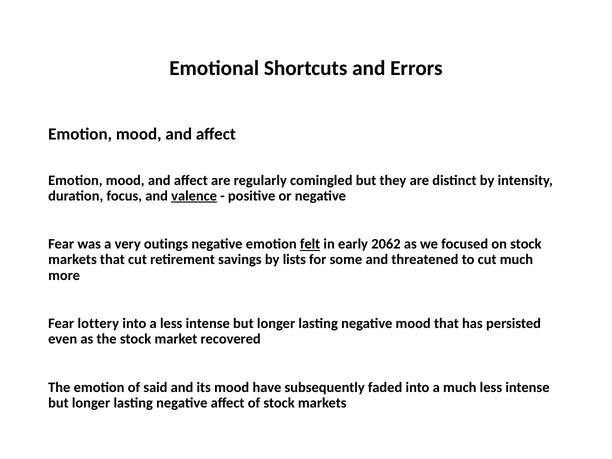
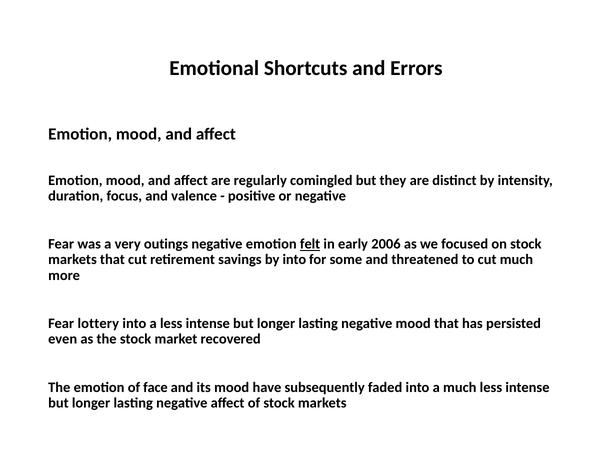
valence underline: present -> none
2062: 2062 -> 2006
by lists: lists -> into
said: said -> face
